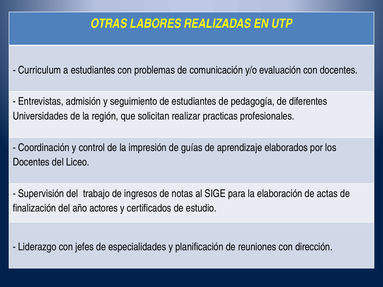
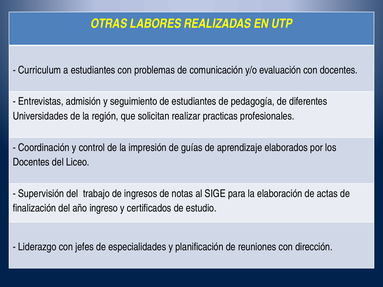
actores: actores -> ingreso
